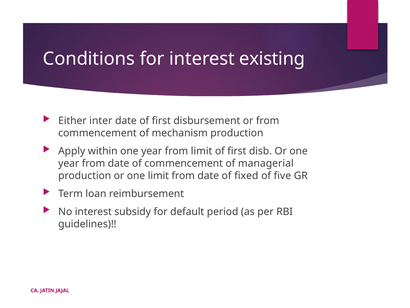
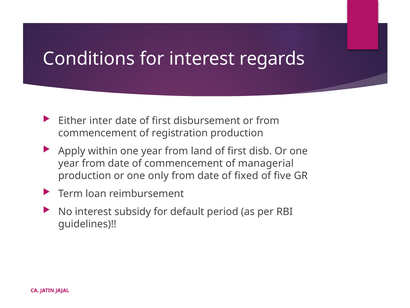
existing: existing -> regards
mechanism: mechanism -> registration
from limit: limit -> land
one limit: limit -> only
